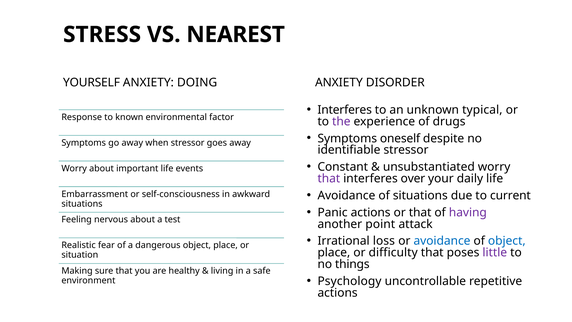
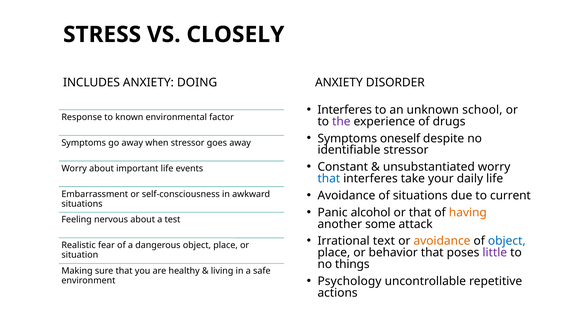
NEAREST: NEAREST -> CLOSELY
YOURSELF: YOURSELF -> INCLUDES
typical: typical -> school
that at (329, 178) colour: purple -> blue
over: over -> take
Panic actions: actions -> alcohol
having colour: purple -> orange
point: point -> some
loss: loss -> text
avoidance at (442, 241) colour: blue -> orange
difficulty: difficulty -> behavior
